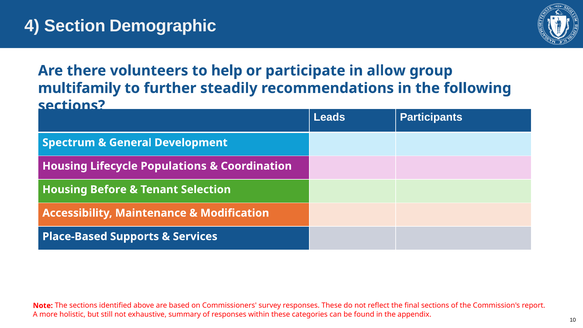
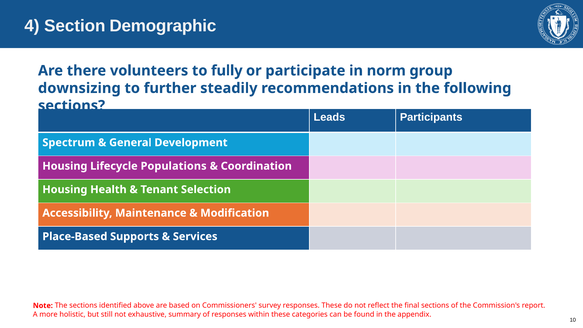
help: help -> fully
allow: allow -> norm
multifamily: multifamily -> downsizing
Before: Before -> Health
